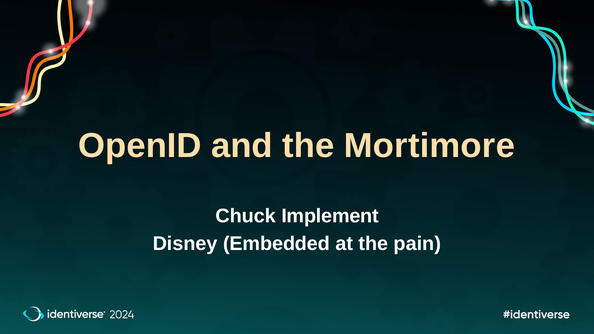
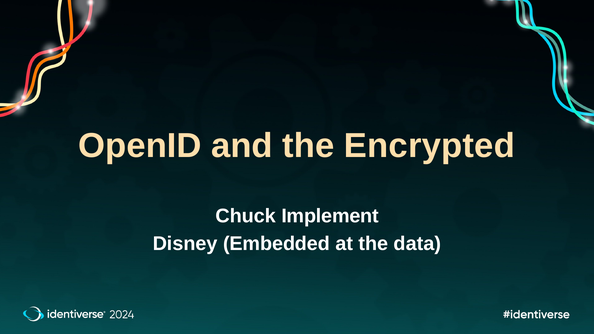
Mortimore: Mortimore -> Encrypted
pain: pain -> data
